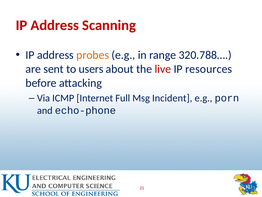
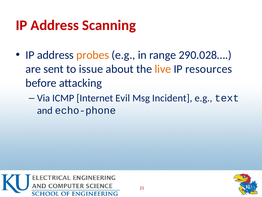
320.788…: 320.788… -> 290.028…
users: users -> issue
live colour: red -> orange
Full: Full -> Evil
porn: porn -> text
